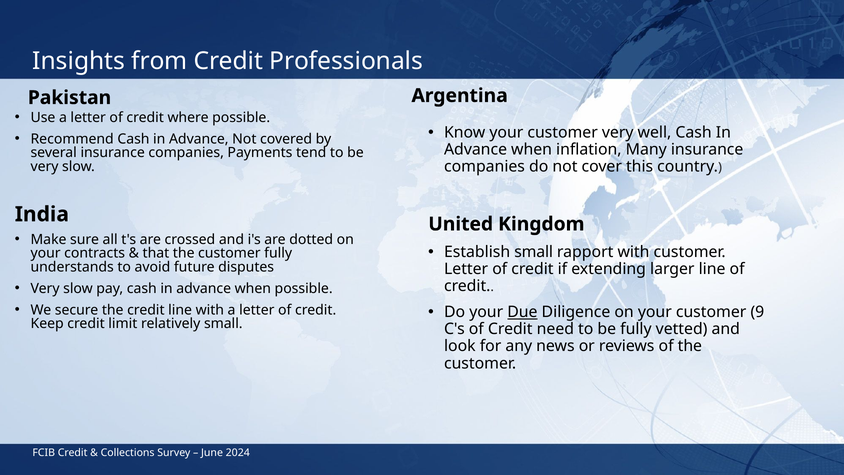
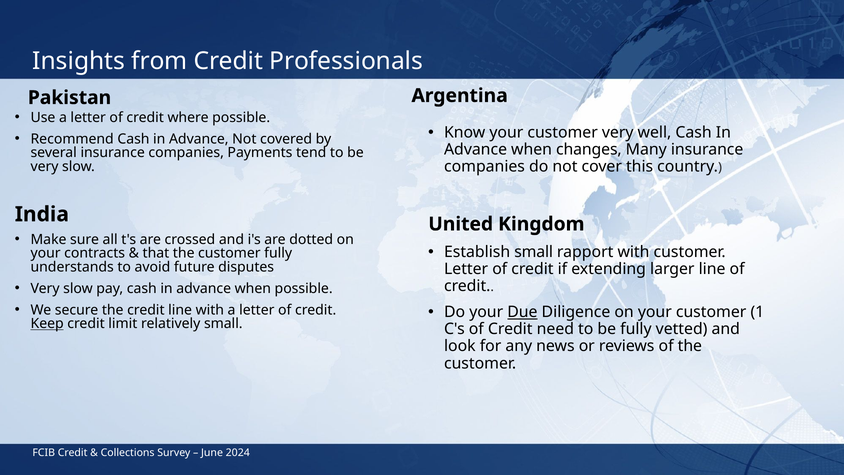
inflation: inflation -> changes
9: 9 -> 1
Keep underline: none -> present
